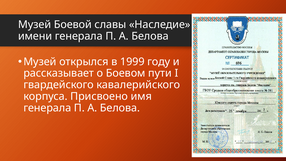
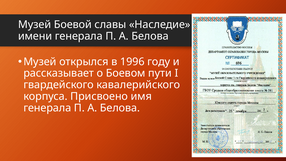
1999: 1999 -> 1996
